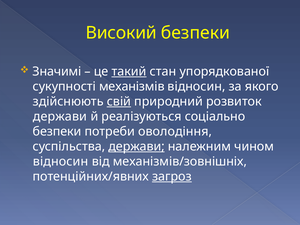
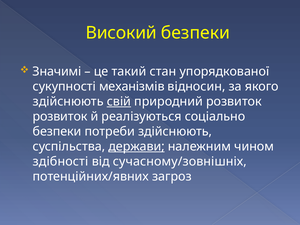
такий underline: present -> none
держави at (60, 117): держави -> розвиток
потреби оволодіння: оволодіння -> здійснюють
відносин at (61, 162): відносин -> здібності
механізмів/зовнішніх: механізмів/зовнішніх -> сучасному/зовнішніх
загроз underline: present -> none
